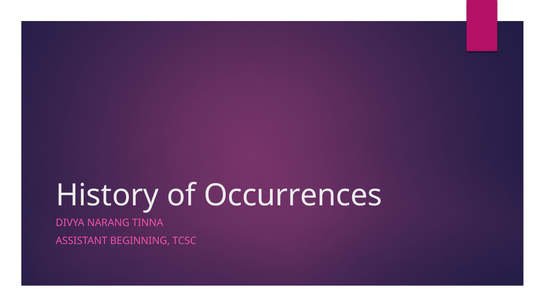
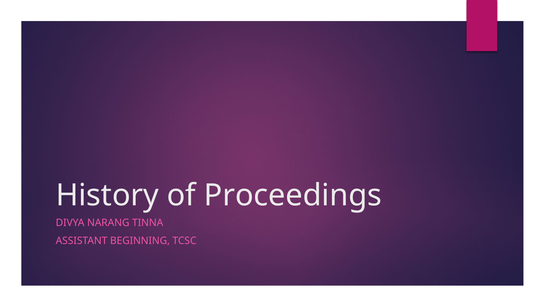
Occurrences: Occurrences -> Proceedings
